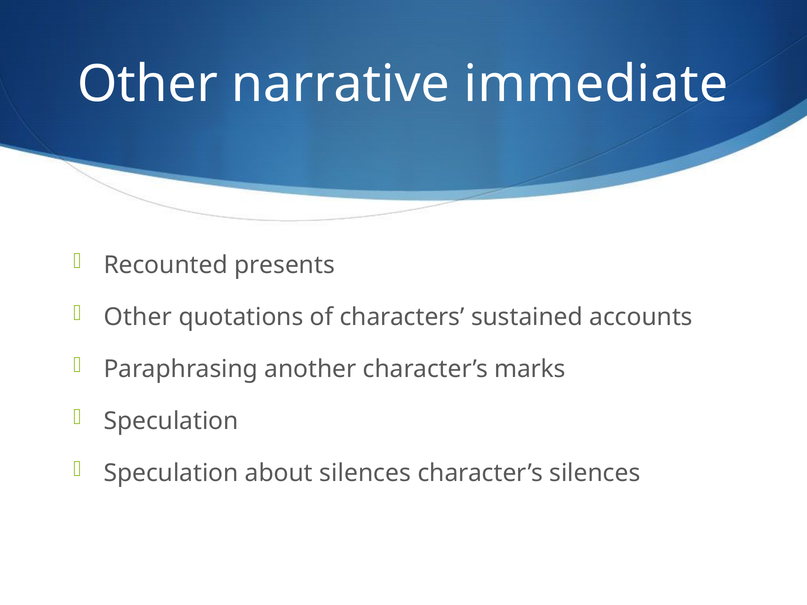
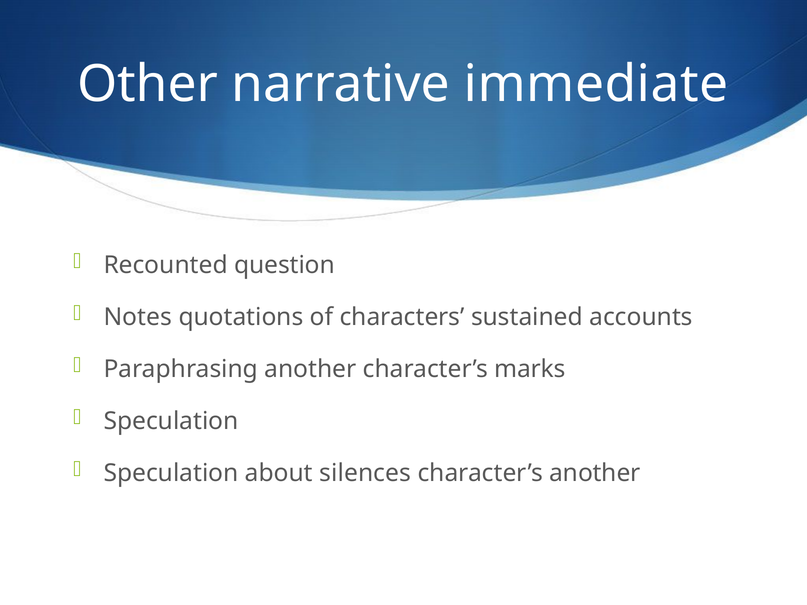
presents: presents -> question
Other at (138, 317): Other -> Notes
character’s silences: silences -> another
